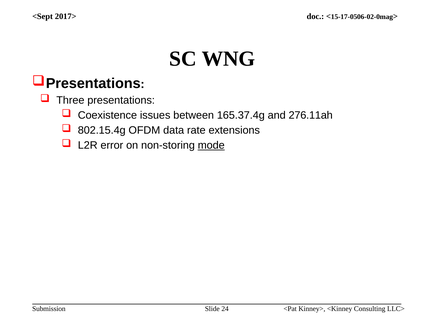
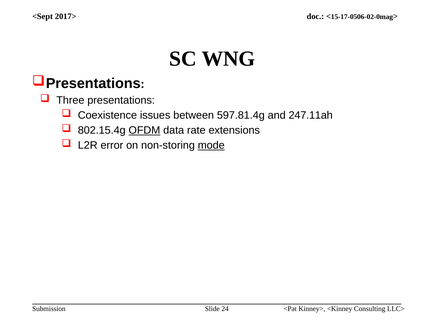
165.37.4g: 165.37.4g -> 597.81.4g
276.11ah: 276.11ah -> 247.11ah
OFDM underline: none -> present
